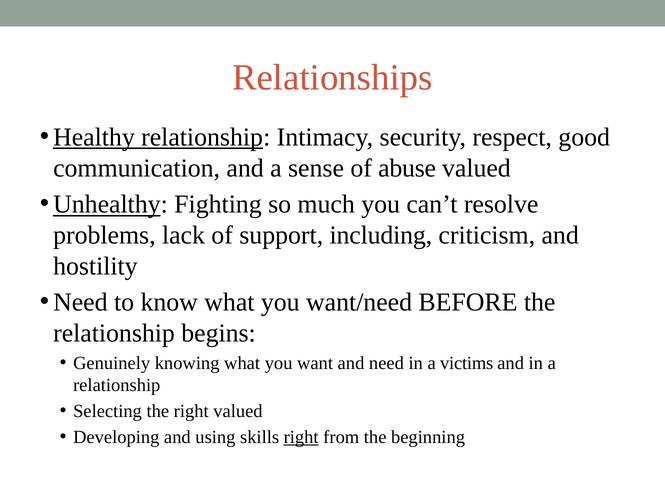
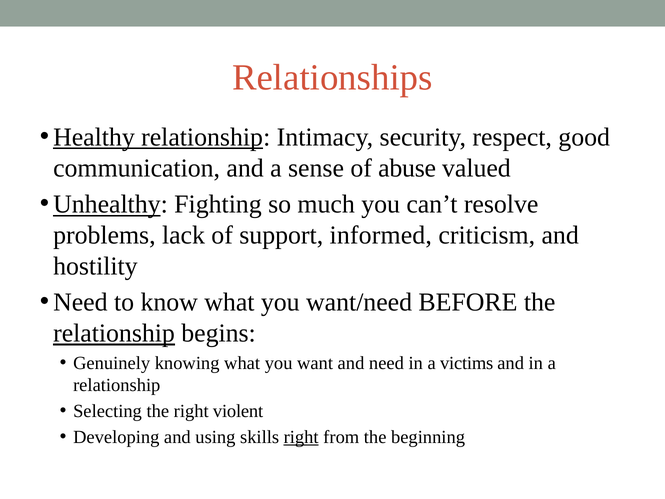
including: including -> informed
relationship at (114, 333) underline: none -> present
right valued: valued -> violent
